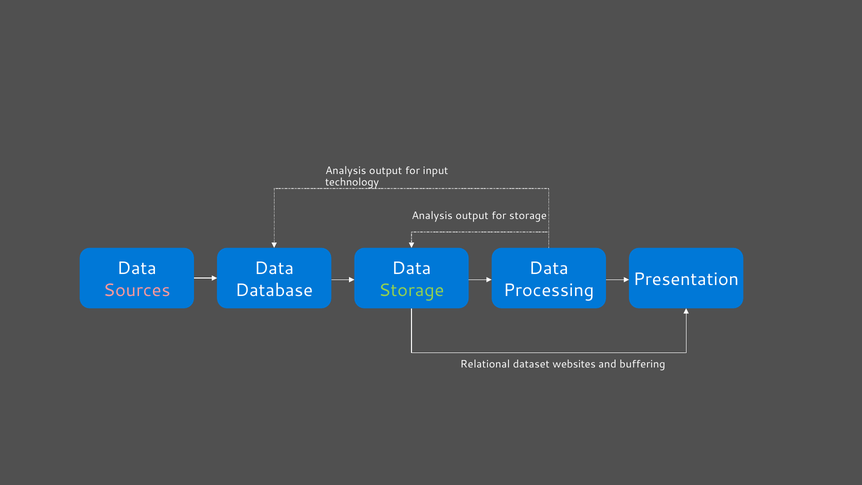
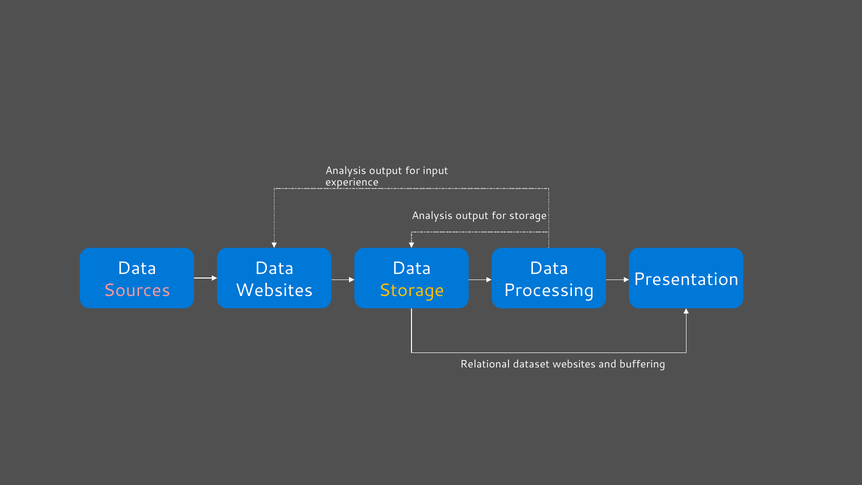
technology: technology -> experience
Database at (274, 290): Database -> Websites
Storage at (411, 290) colour: light green -> yellow
